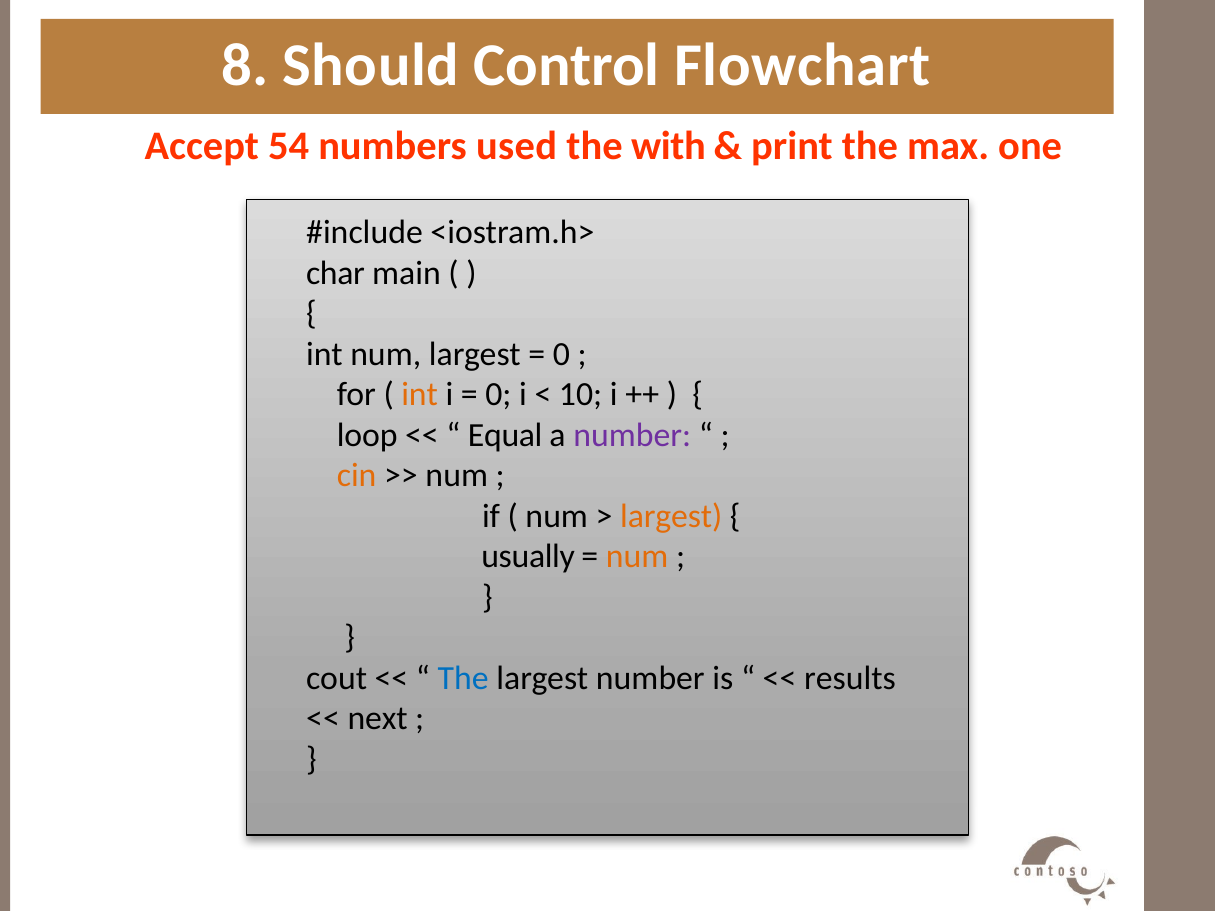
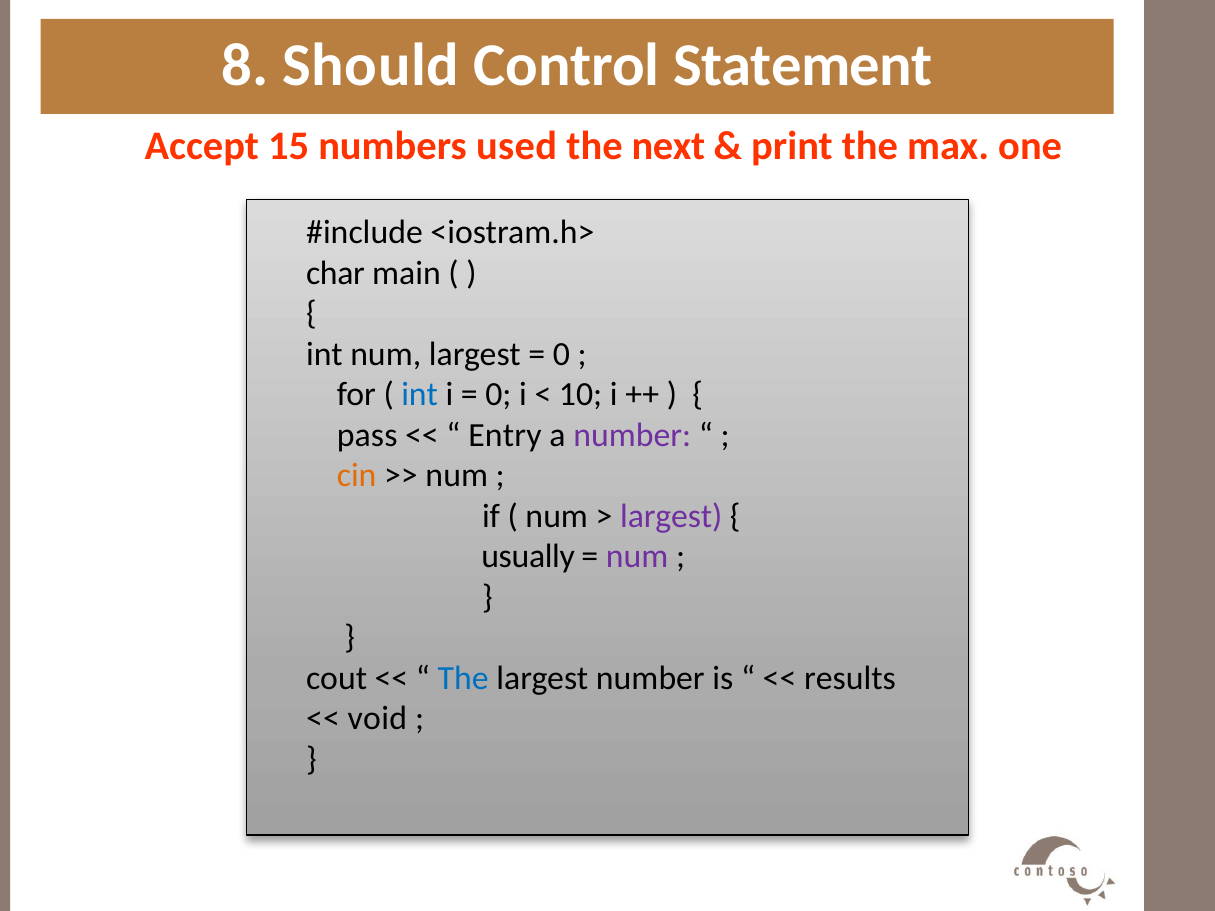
Flowchart: Flowchart -> Statement
54: 54 -> 15
with: with -> next
int at (420, 395) colour: orange -> blue
loop: loop -> pass
Equal: Equal -> Entry
largest at (671, 516) colour: orange -> purple
num at (637, 557) colour: orange -> purple
next: next -> void
